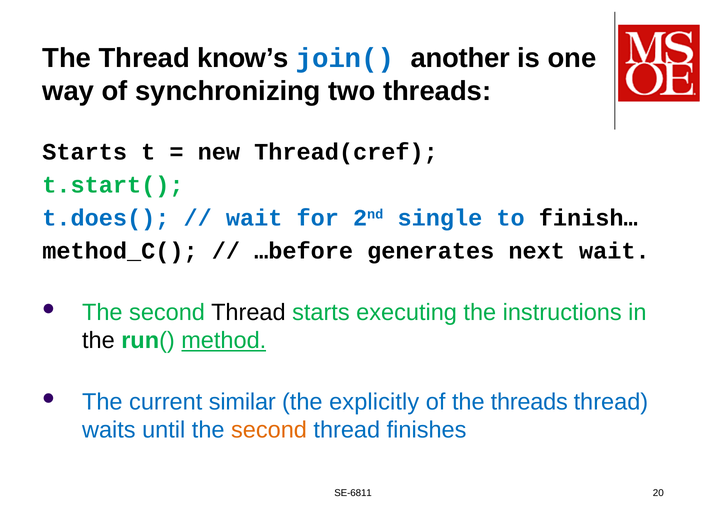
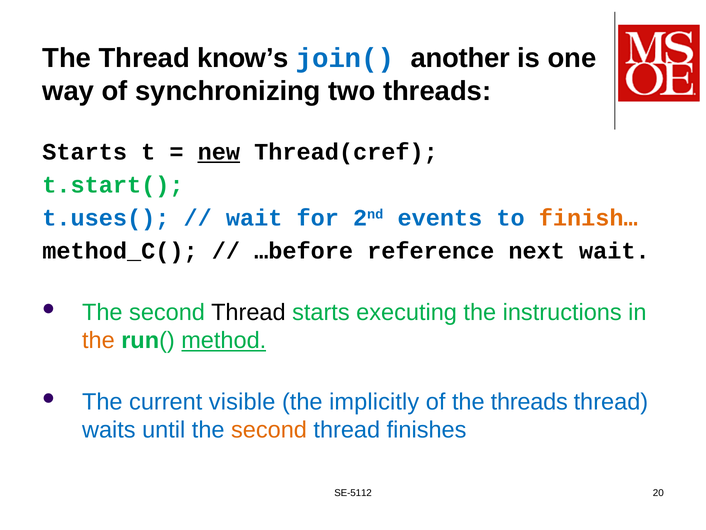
new underline: none -> present
t.does(: t.does( -> t.uses(
single: single -> events
finish… colour: black -> orange
generates: generates -> reference
the at (98, 340) colour: black -> orange
similar: similar -> visible
explicitly: explicitly -> implicitly
SE-6811: SE-6811 -> SE-5112
